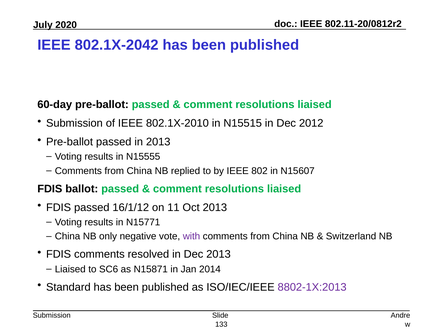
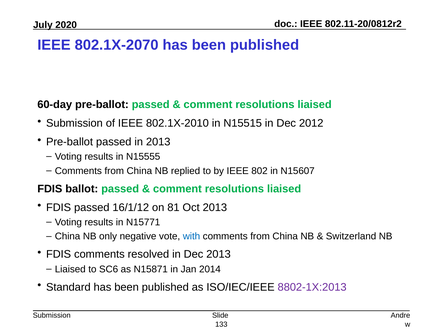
802.1X-2042: 802.1X-2042 -> 802.1X-2070
11: 11 -> 81
with colour: purple -> blue
